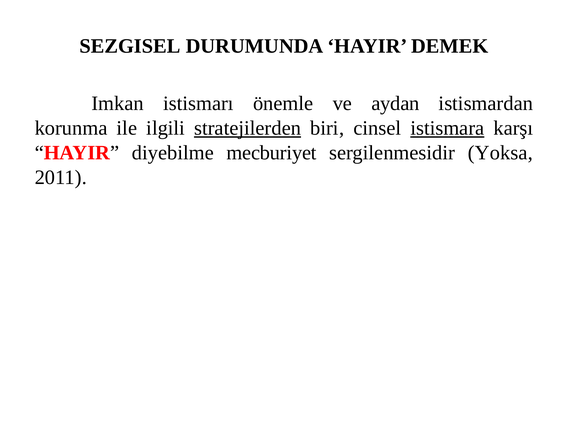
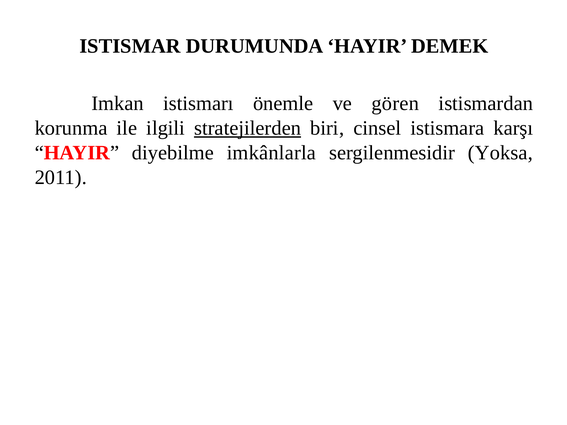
SEZGISEL: SEZGISEL -> ISTISMAR
aydan: aydan -> gören
istismara underline: present -> none
mecburiyet: mecburiyet -> imkânlarla
